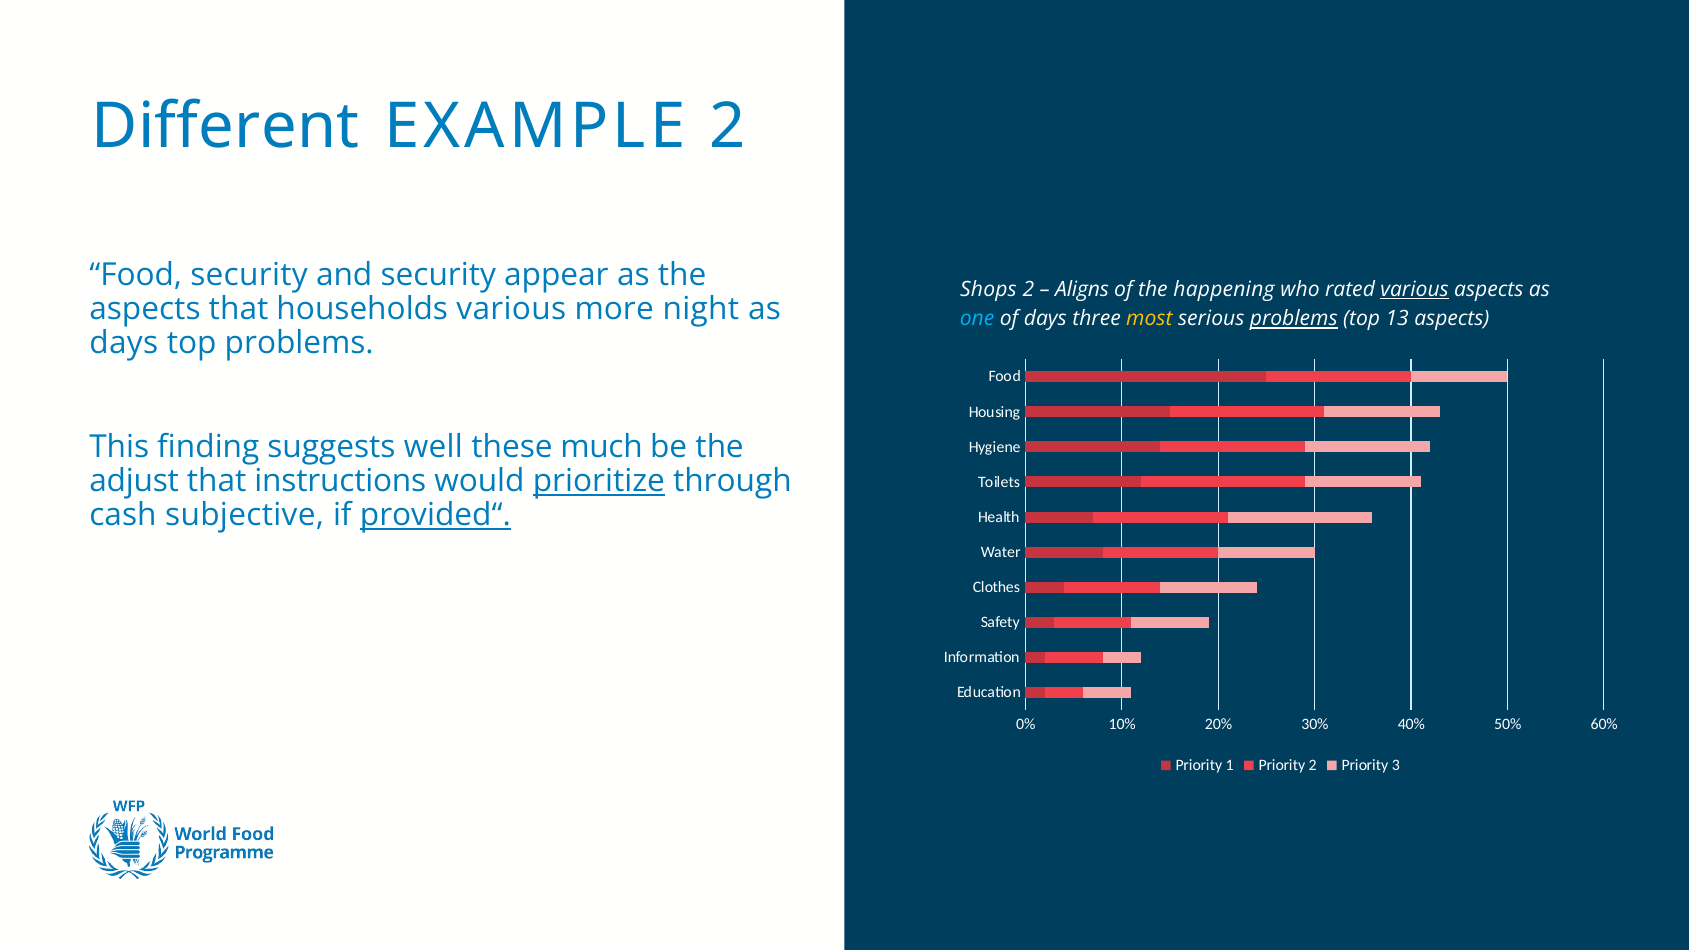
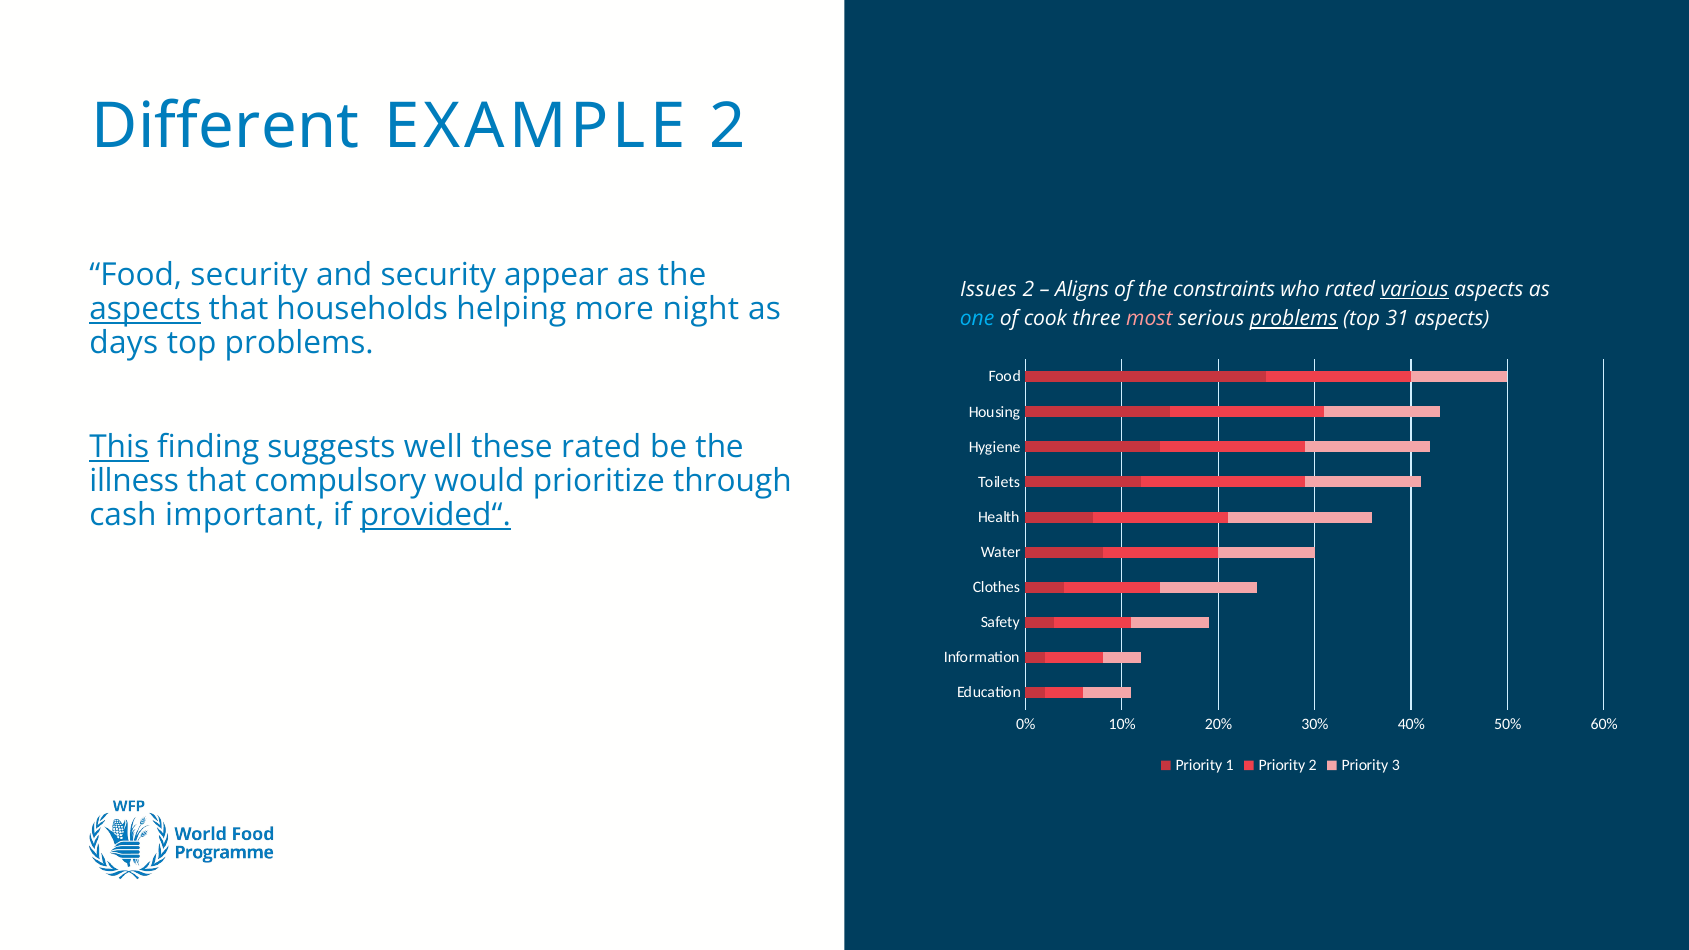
Shops: Shops -> Issues
happening: happening -> constraints
aspects at (145, 309) underline: none -> present
households various: various -> helping
of days: days -> cook
most colour: yellow -> pink
13: 13 -> 31
This underline: none -> present
these much: much -> rated
adjust: adjust -> illness
instructions: instructions -> compulsory
prioritize underline: present -> none
subjective: subjective -> important
